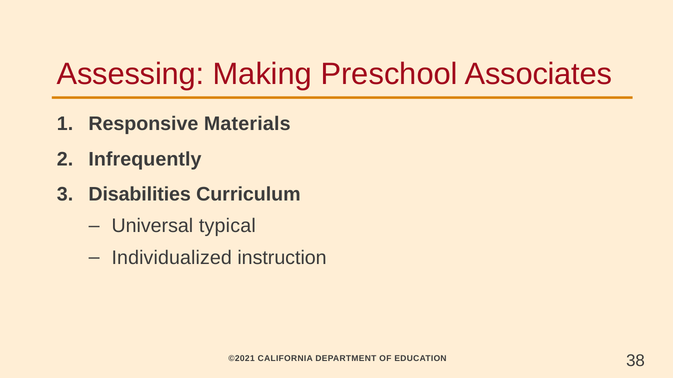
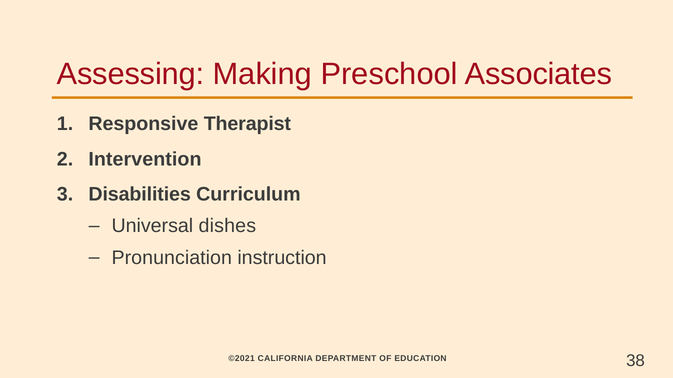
Materials: Materials -> Therapist
Infrequently: Infrequently -> Intervention
typical: typical -> dishes
Individualized: Individualized -> Pronunciation
